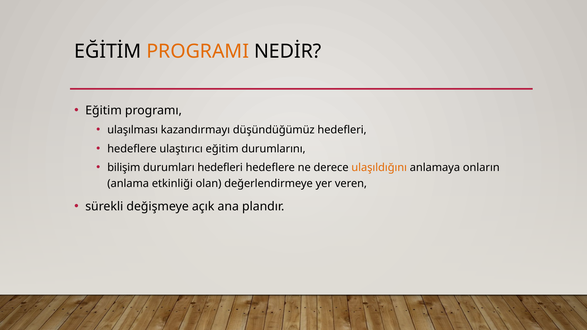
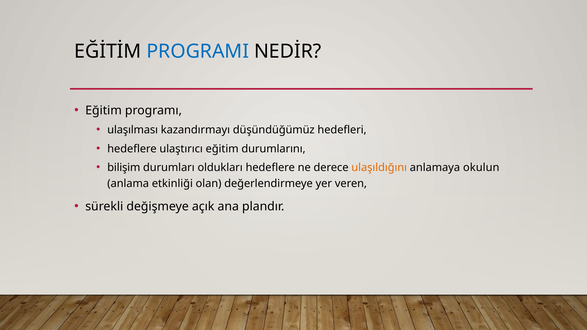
PROGRAMI colour: orange -> blue
durumları hedefleri: hedefleri -> oldukları
onların: onların -> okulun
